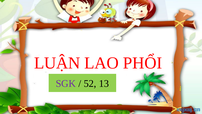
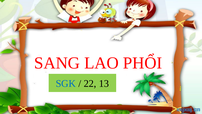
LUẬN: LUẬN -> SANG
SGK colour: purple -> blue
52: 52 -> 22
